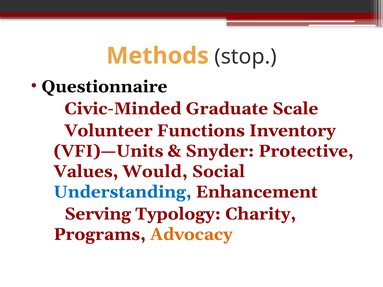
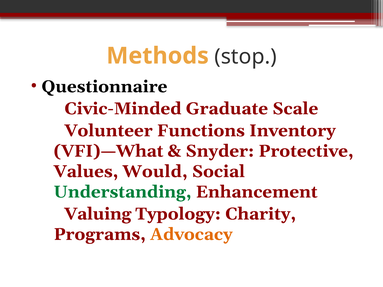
VFI)—Units: VFI)—Units -> VFI)—What
Understanding colour: blue -> green
Serving: Serving -> Valuing
